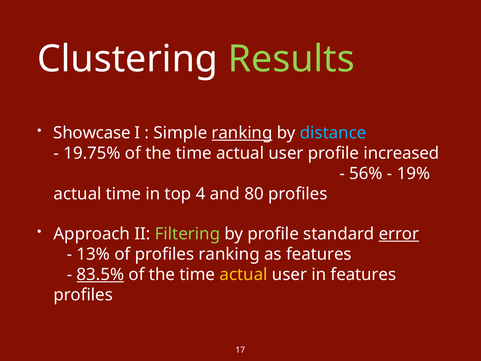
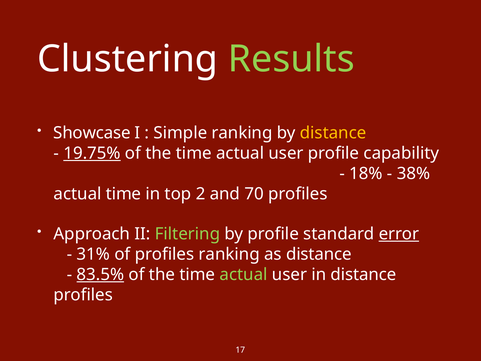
ranking at (242, 133) underline: present -> none
distance at (333, 133) colour: light blue -> yellow
19.75% underline: none -> present
increased: increased -> capability
56%: 56% -> 18%
19%: 19% -> 38%
4: 4 -> 2
80: 80 -> 70
13%: 13% -> 31%
as features: features -> distance
actual at (244, 274) colour: yellow -> light green
in features: features -> distance
